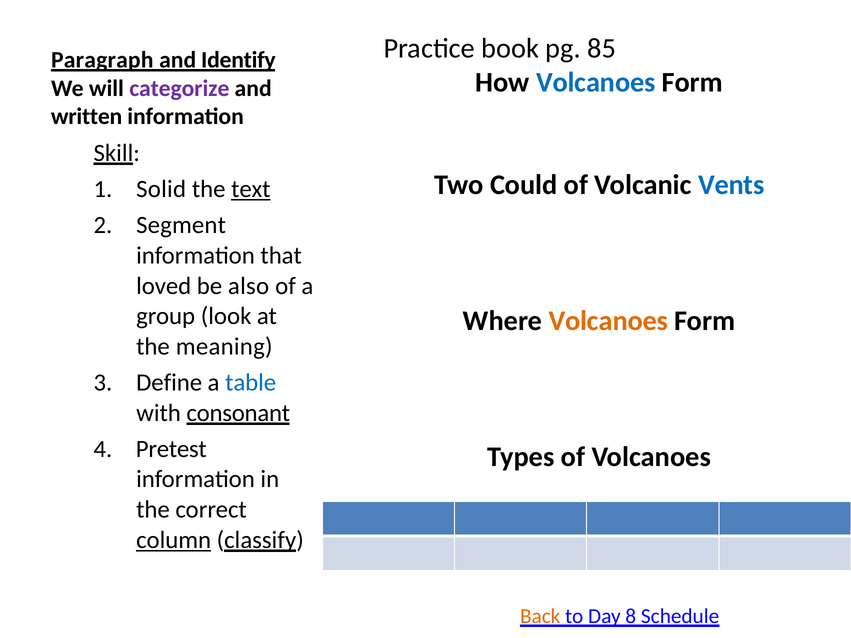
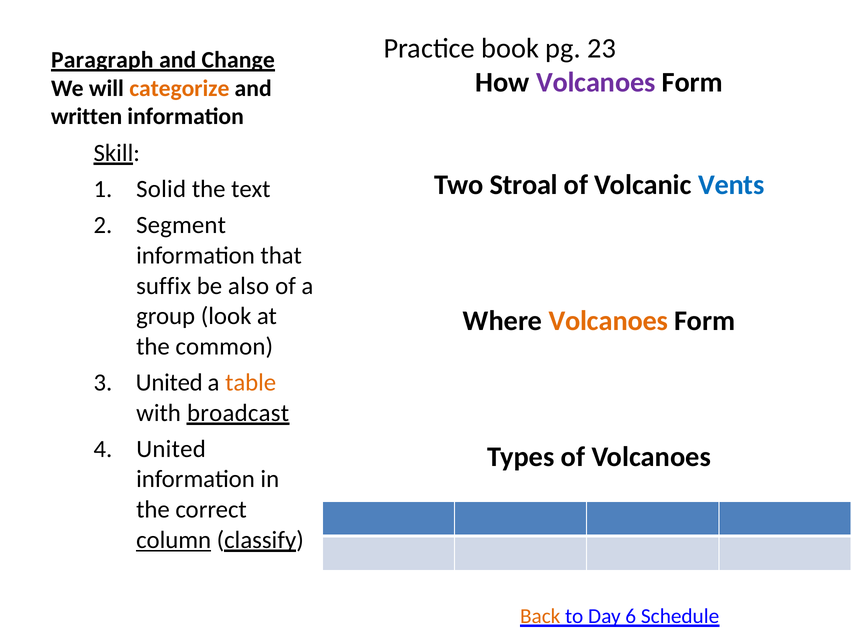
85: 85 -> 23
Identify: Identify -> Change
Volcanoes at (596, 83) colour: blue -> purple
categorize colour: purple -> orange
Could: Could -> Stroal
text underline: present -> none
loved: loved -> suffix
meaning: meaning -> common
Define at (169, 383): Define -> United
table colour: blue -> orange
consonant: consonant -> broadcast
Pretest at (171, 449): Pretest -> United
8: 8 -> 6
